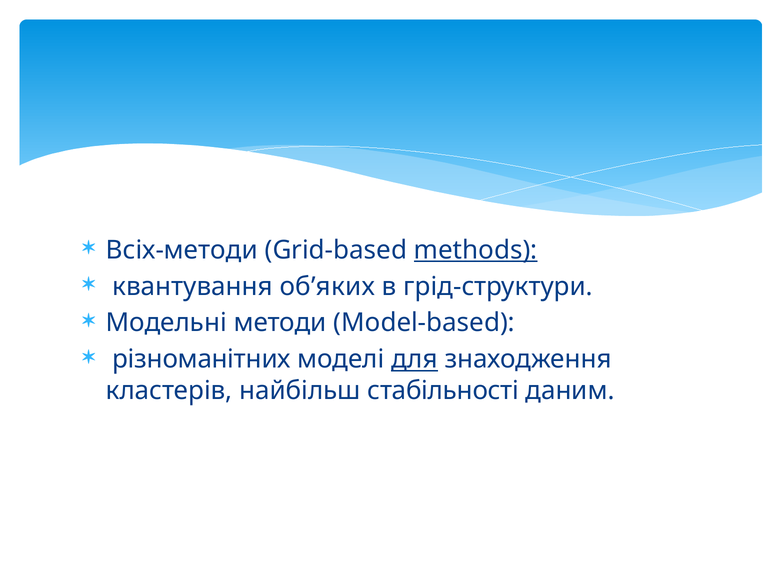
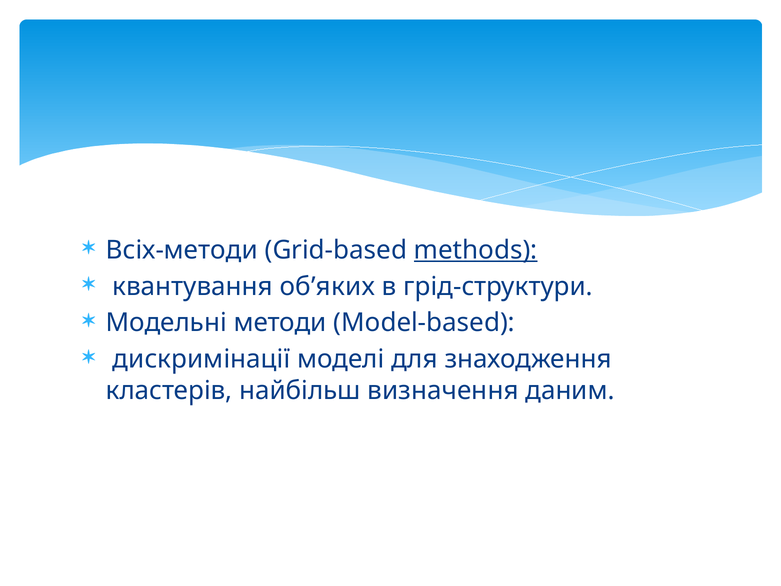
різноманітних: різноманітних -> дискримінації
для underline: present -> none
стабільності: стабільності -> визначення
